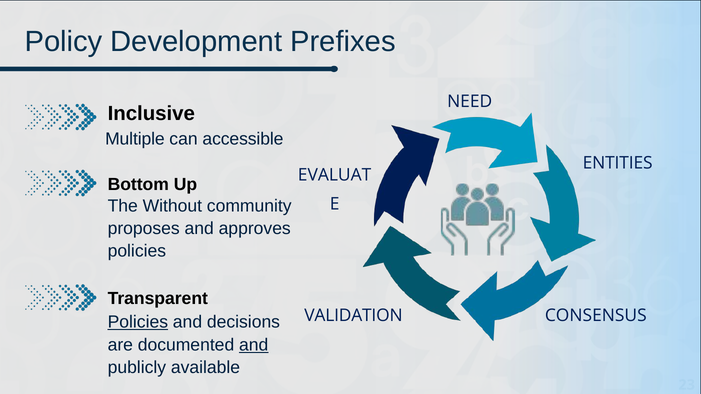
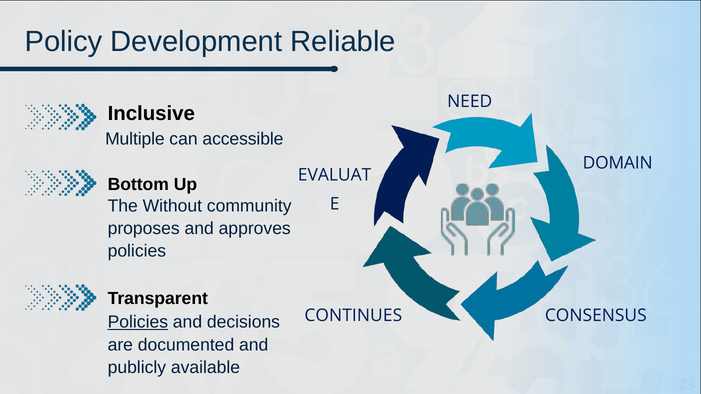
Prefixes: Prefixes -> Reliable
ENTITIES: ENTITIES -> DOMAIN
VALIDATION: VALIDATION -> CONTINUES
and at (254, 345) underline: present -> none
